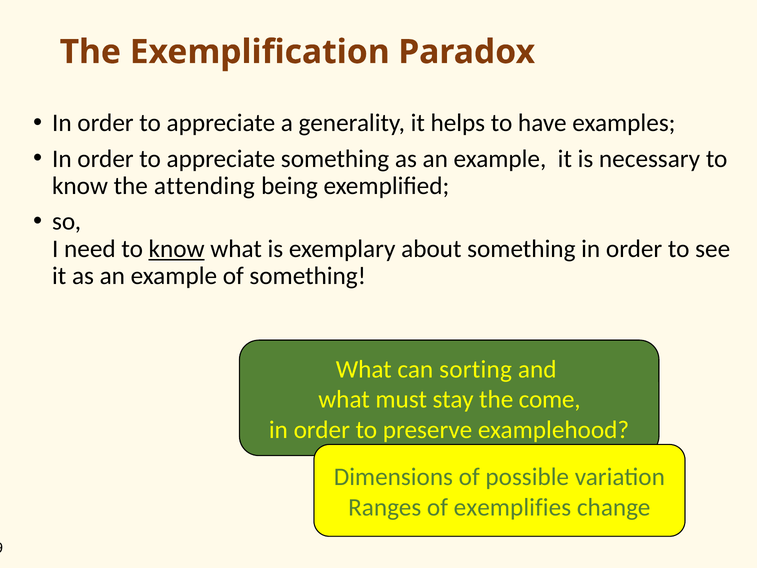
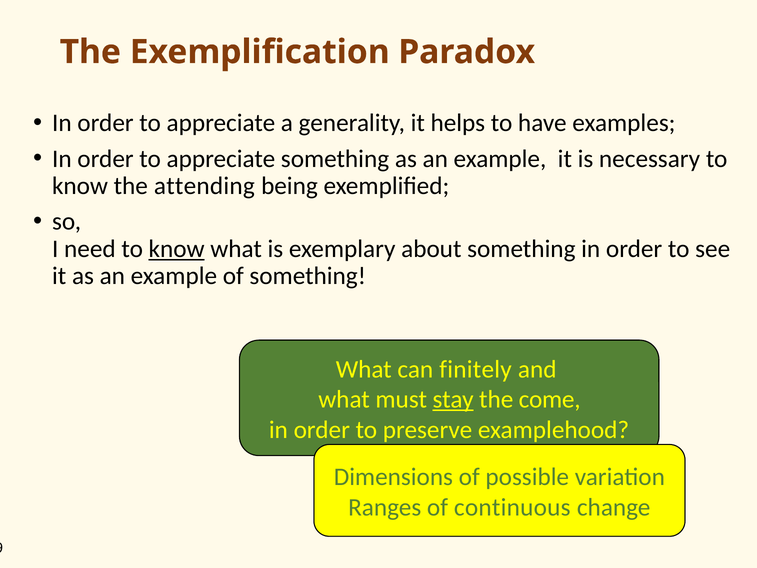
sorting: sorting -> finitely
stay underline: none -> present
exemplifies: exemplifies -> continuous
